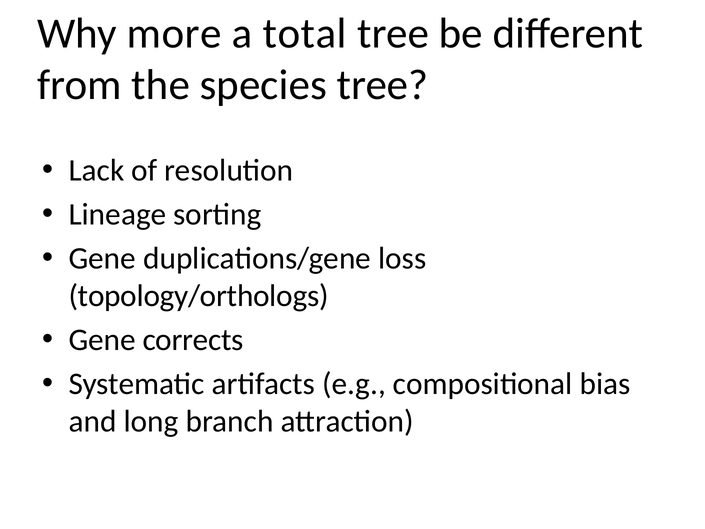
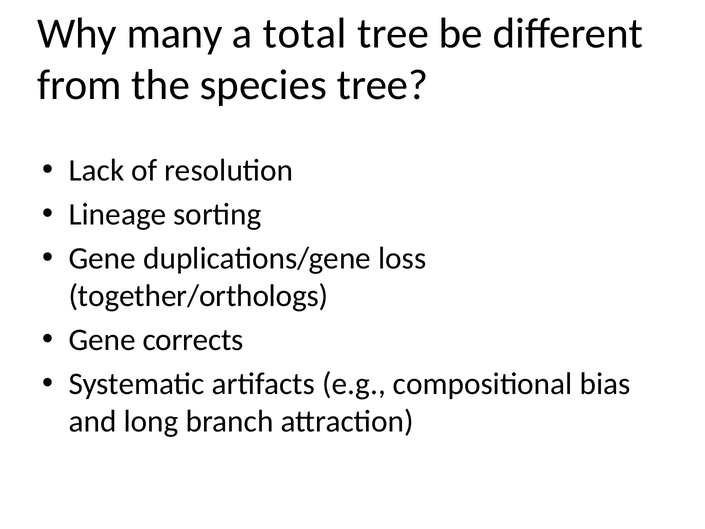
more: more -> many
topology/orthologs: topology/orthologs -> together/orthologs
